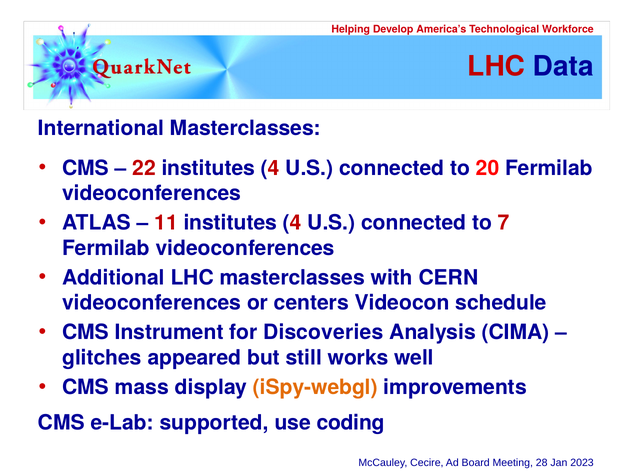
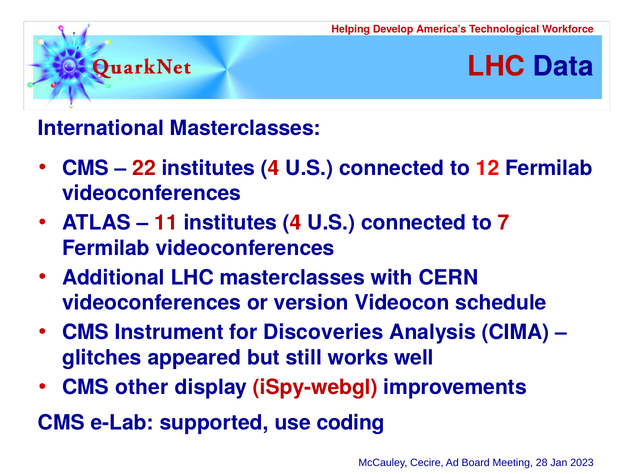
20: 20 -> 12
centers: centers -> version
mass: mass -> other
iSpy-webgl colour: orange -> red
